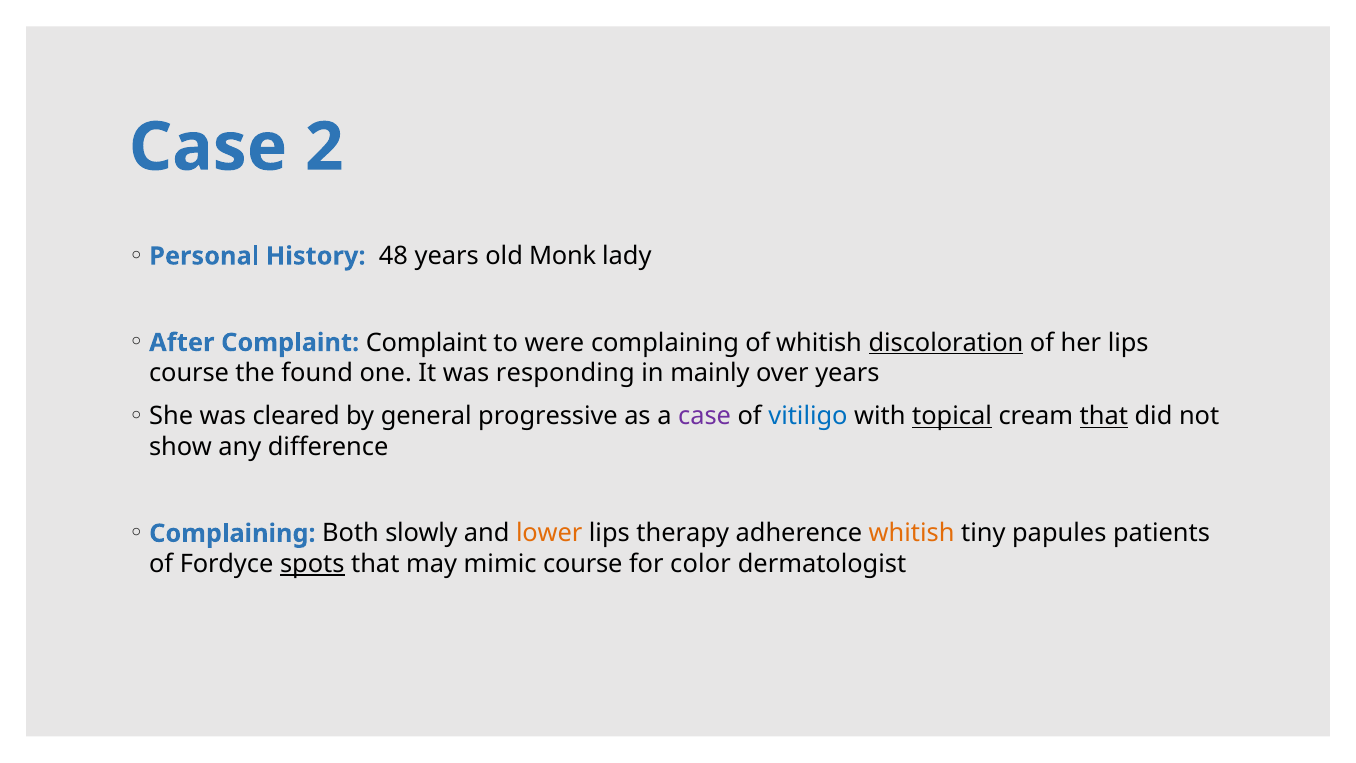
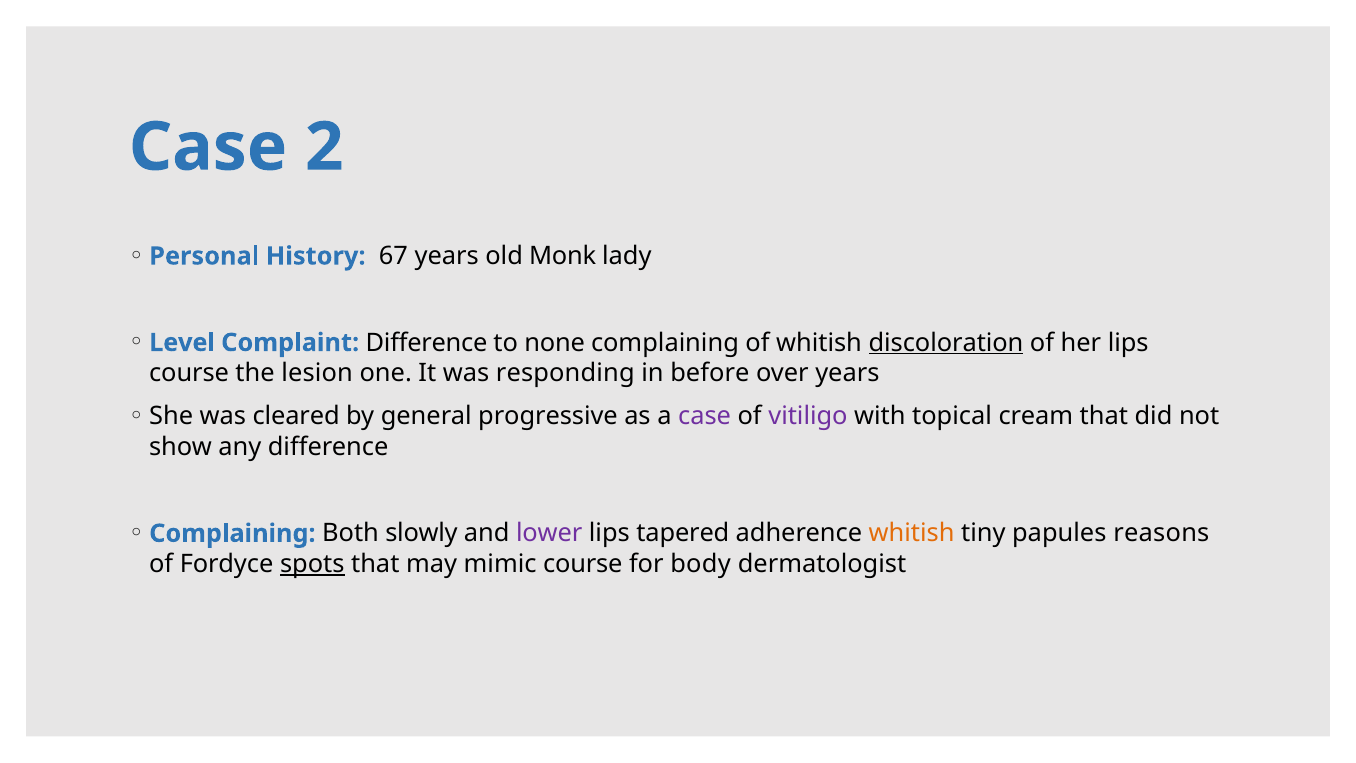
48: 48 -> 67
After: After -> Level
Complaint Complaint: Complaint -> Difference
were: were -> none
found: found -> lesion
mainly: mainly -> before
vitiligo colour: blue -> purple
topical underline: present -> none
that at (1104, 416) underline: present -> none
lower colour: orange -> purple
therapy: therapy -> tapered
patients: patients -> reasons
color: color -> body
